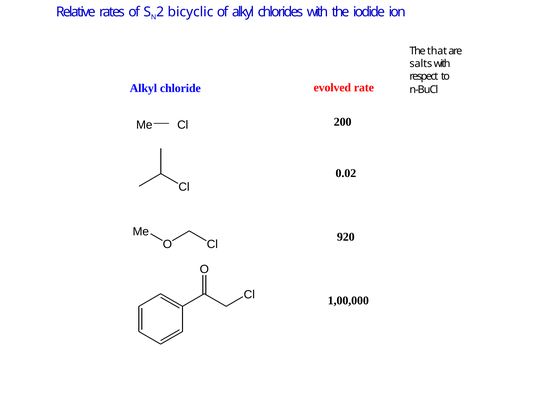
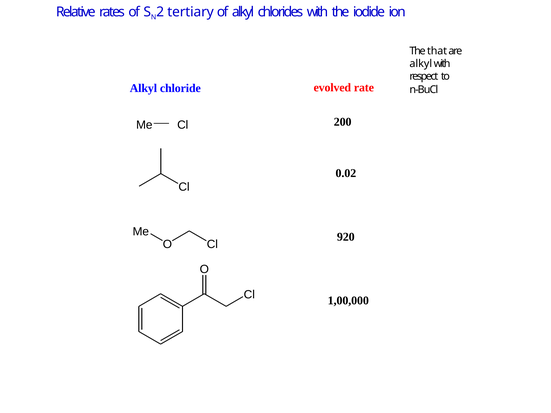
bicyclic: bicyclic -> tertiary
salts at (421, 64): salts -> alkyl
